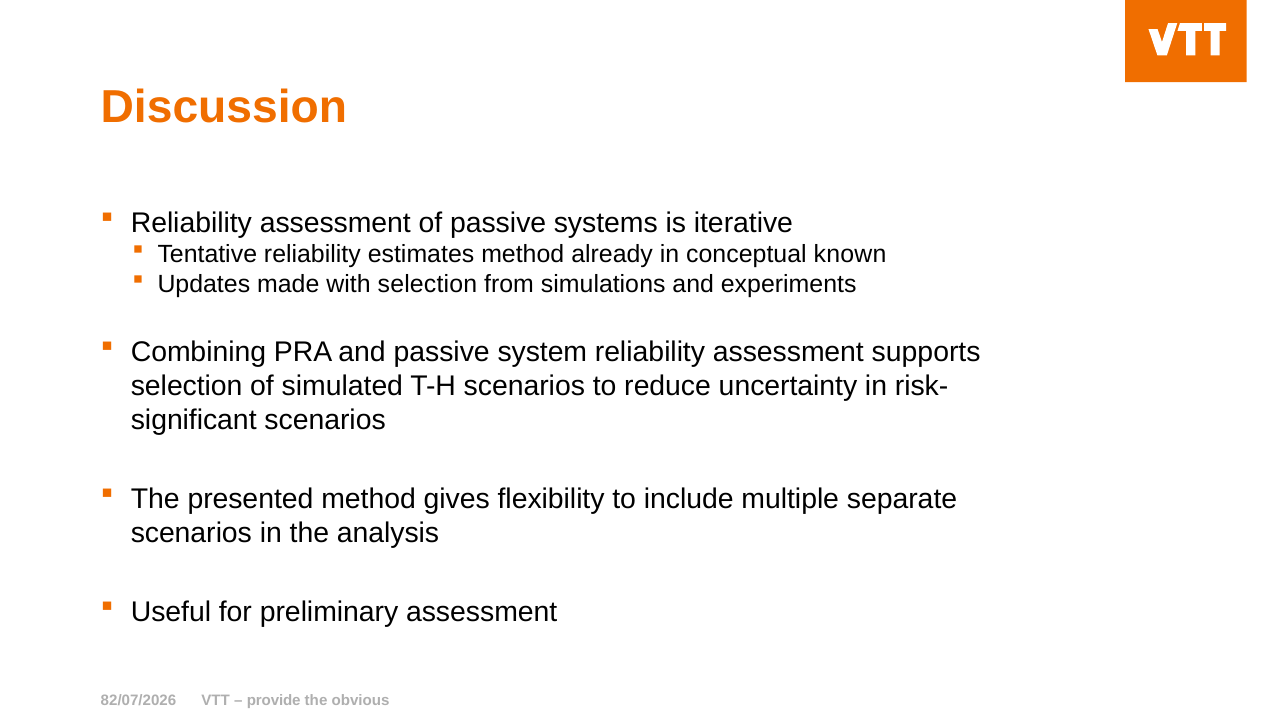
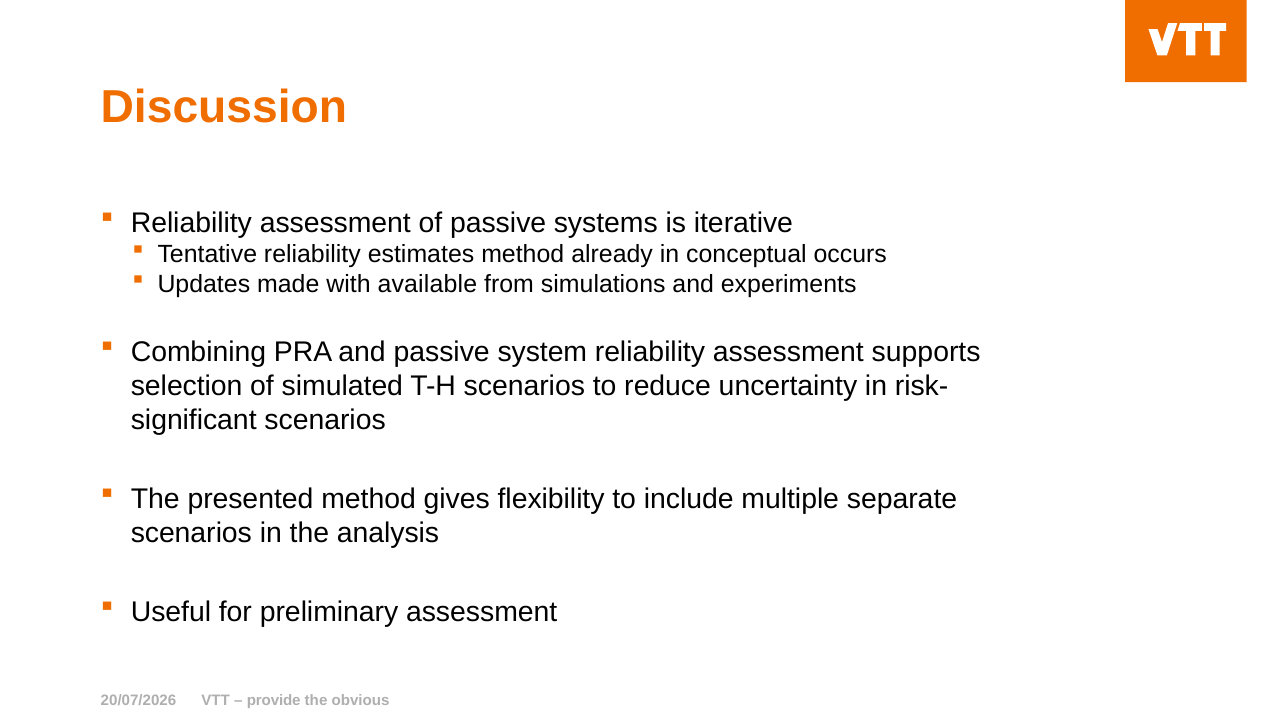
known: known -> occurs
with selection: selection -> available
82/07/2026: 82/07/2026 -> 20/07/2026
